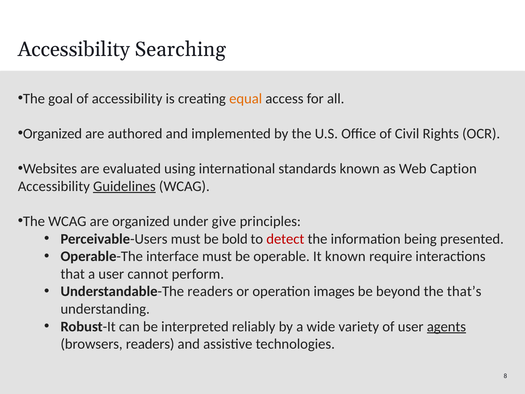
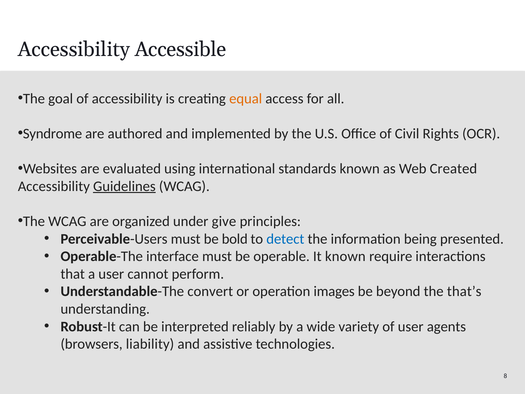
Searching: Searching -> Accessible
Organized at (52, 134): Organized -> Syndrome
Caption: Caption -> Created
detect colour: red -> blue
Understandable-The readers: readers -> convert
agents underline: present -> none
browsers readers: readers -> liability
